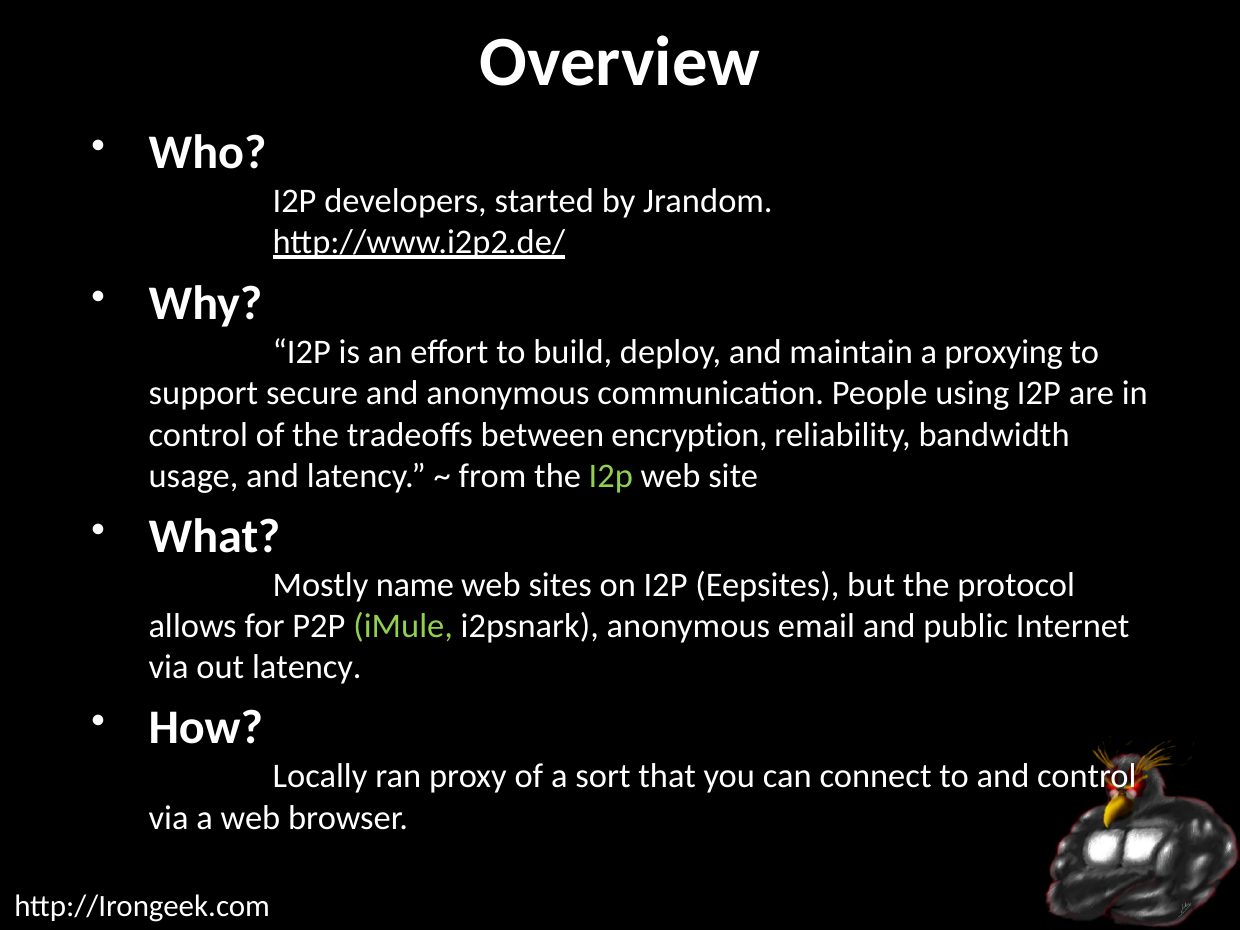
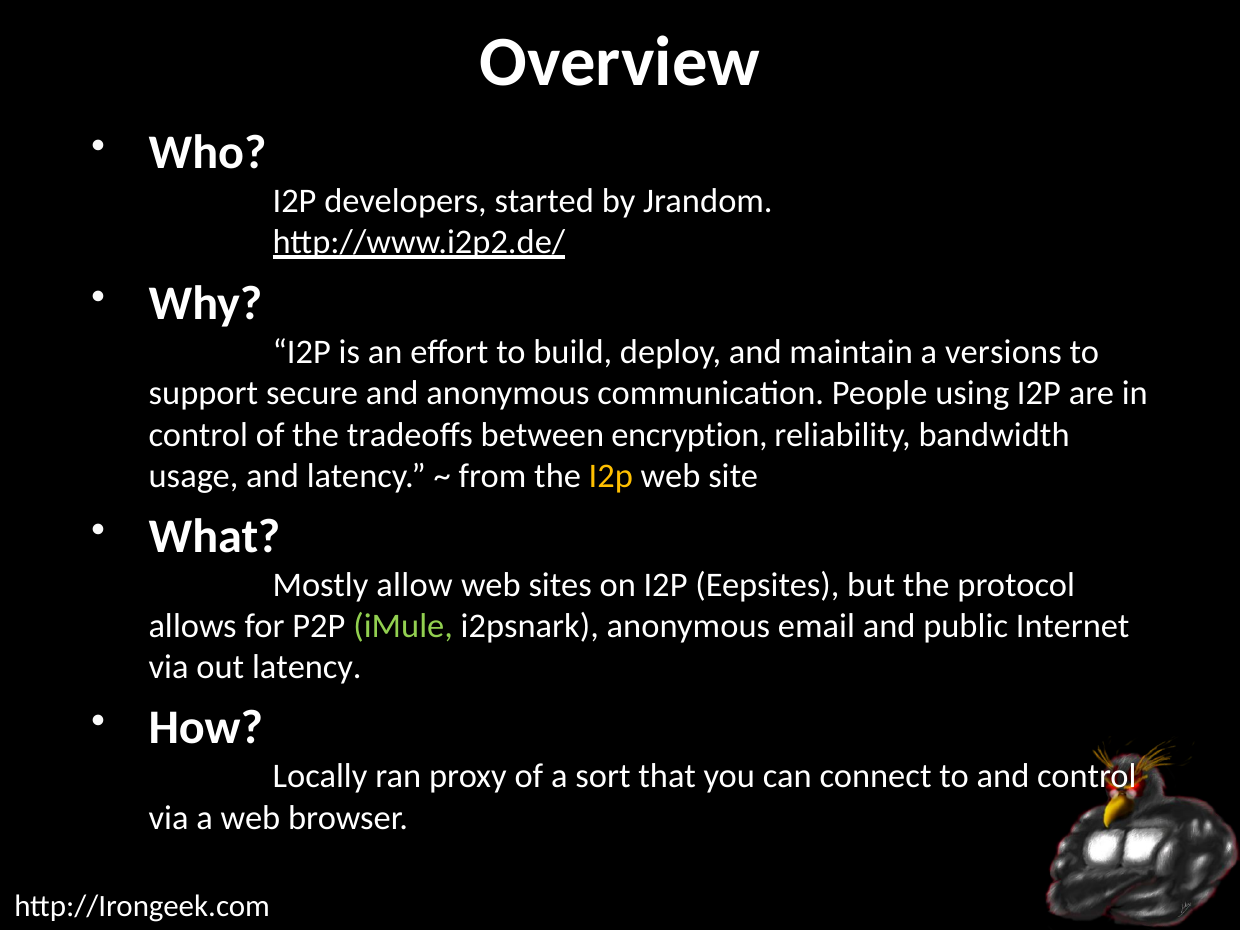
proxying: proxying -> versions
I2p at (611, 476) colour: light green -> yellow
name: name -> allow
